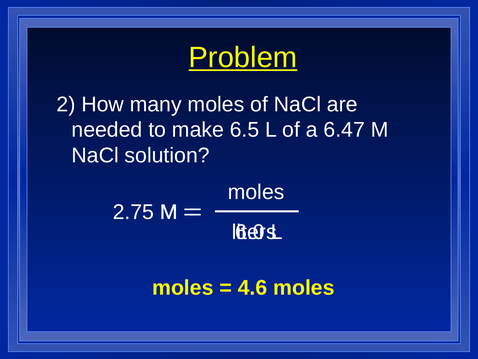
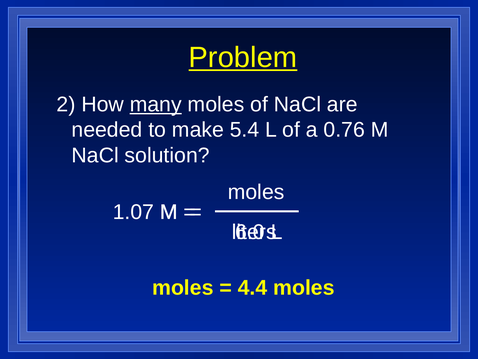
many underline: none -> present
6.5: 6.5 -> 5.4
6.47: 6.47 -> 0.76
2.75: 2.75 -> 1.07
4.6: 4.6 -> 4.4
